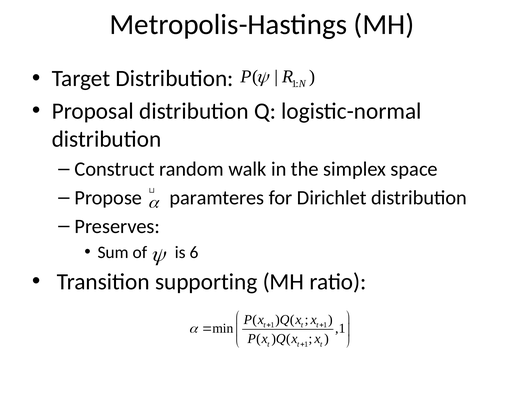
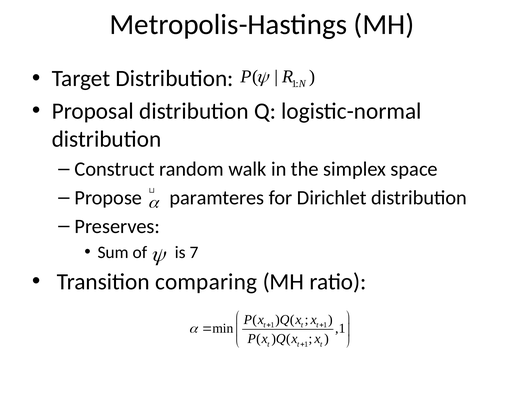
6: 6 -> 7
supporting: supporting -> comparing
